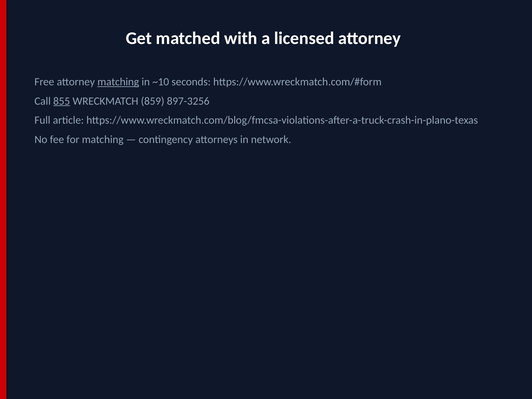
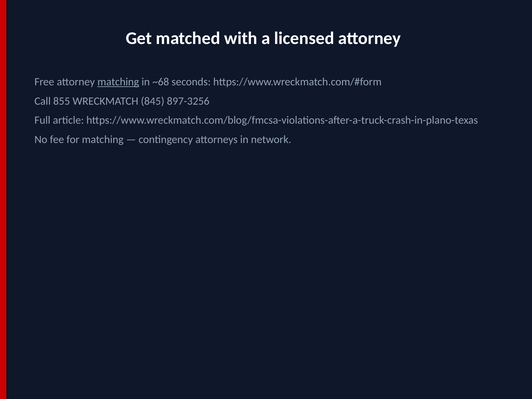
~10: ~10 -> ~68
855 underline: present -> none
859: 859 -> 845
